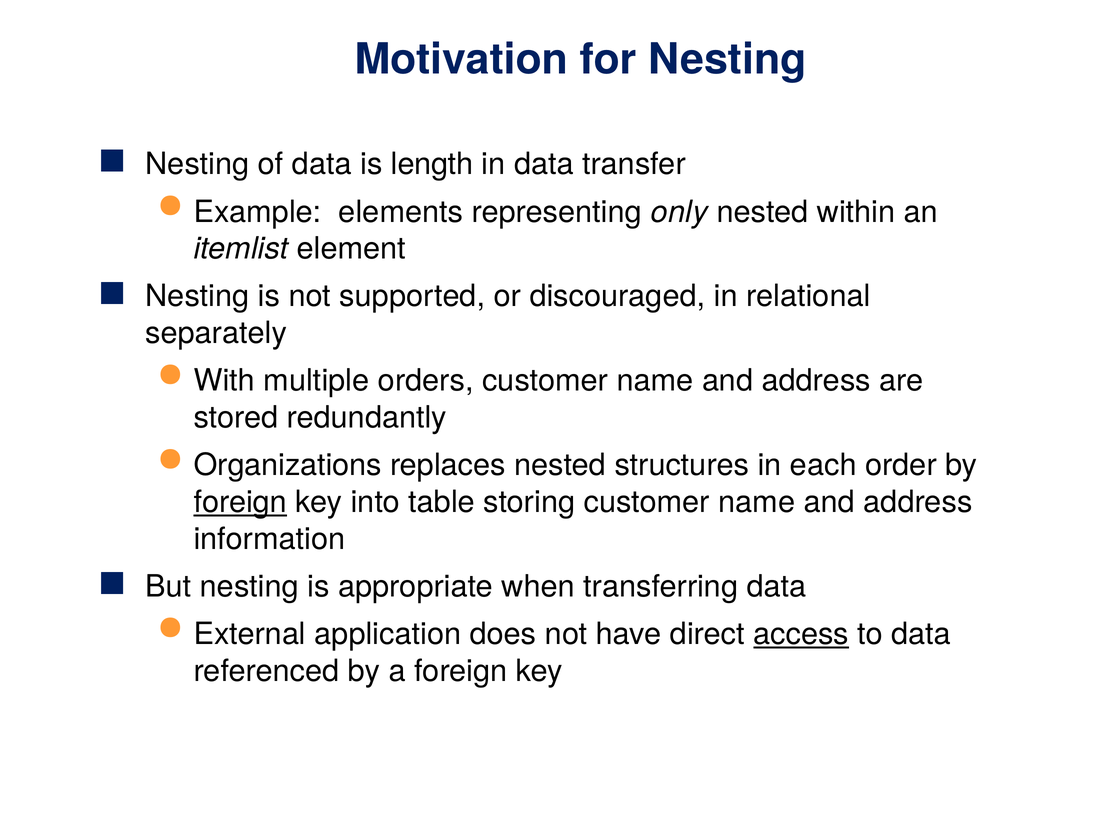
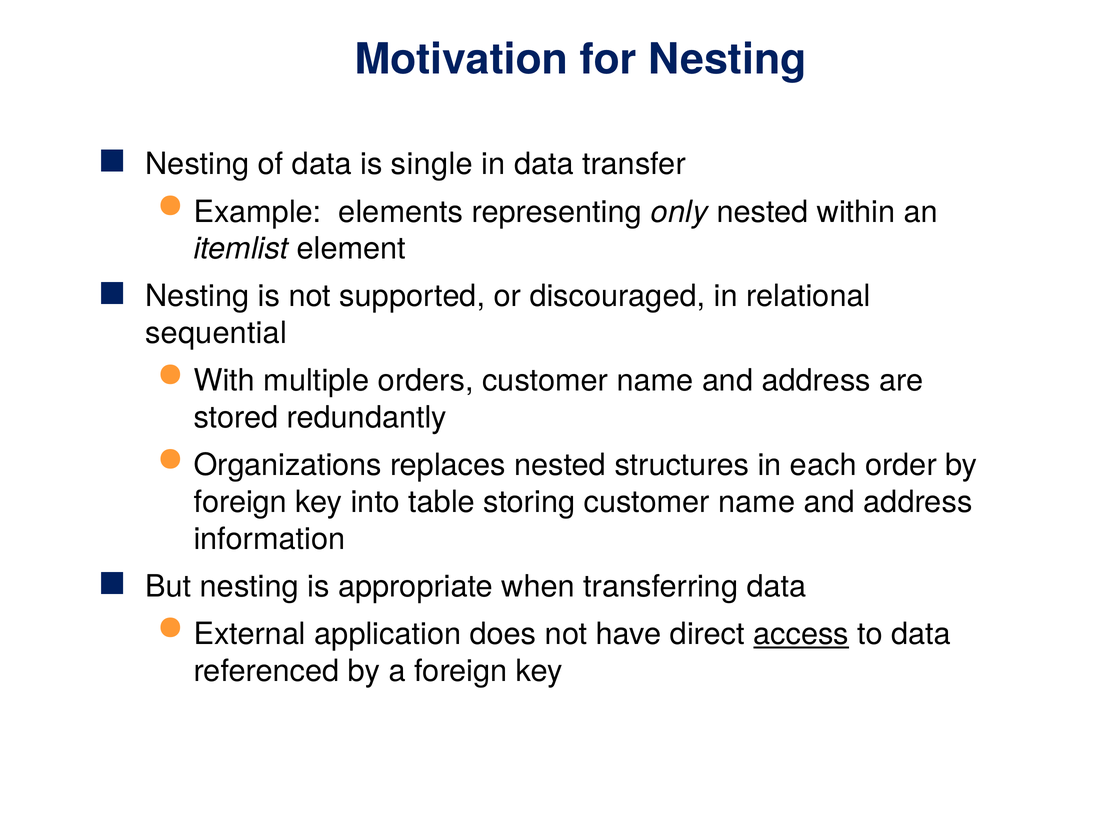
length: length -> single
separately: separately -> sequential
foreign at (240, 502) underline: present -> none
